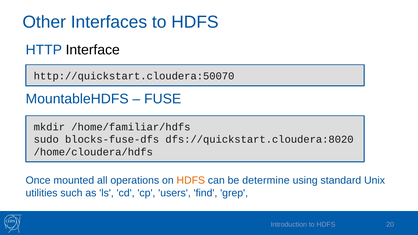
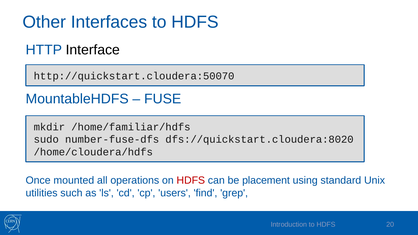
blocks-fuse-dfs: blocks-fuse-dfs -> number-fuse-dfs
HDFS at (191, 181) colour: orange -> red
determine: determine -> placement
